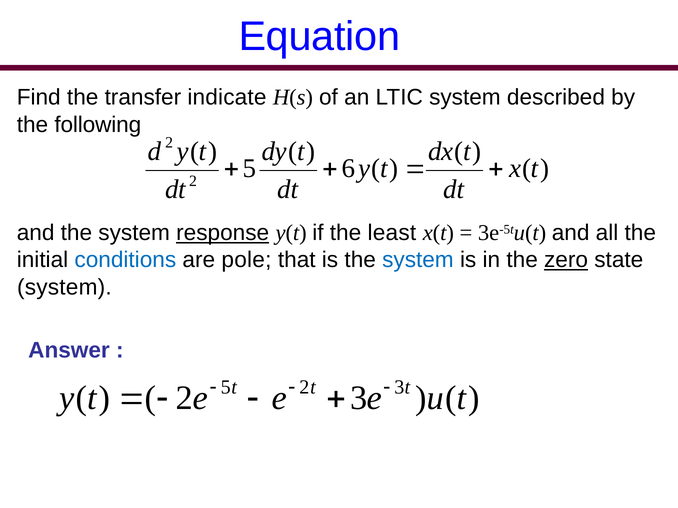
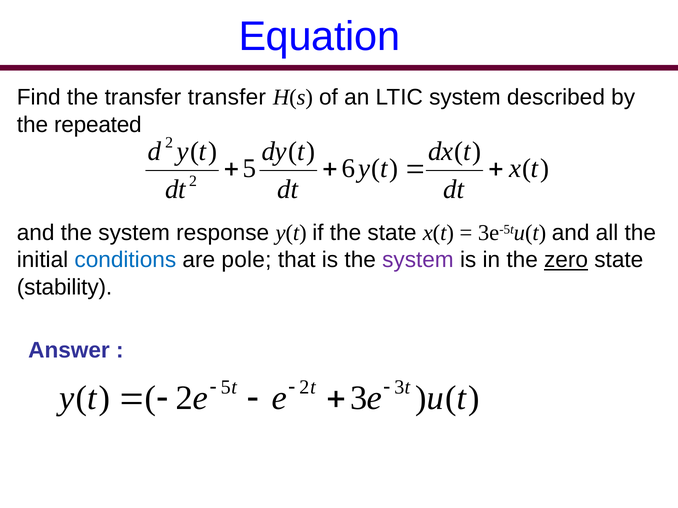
transfer indicate: indicate -> transfer
following: following -> repeated
response underline: present -> none
the least: least -> state
system at (418, 260) colour: blue -> purple
system at (64, 287): system -> stability
